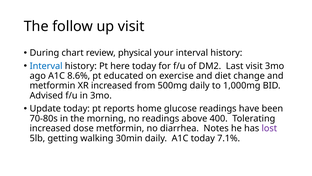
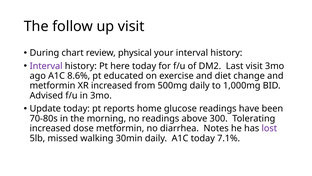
Interval at (46, 66) colour: blue -> purple
400: 400 -> 300
getting: getting -> missed
